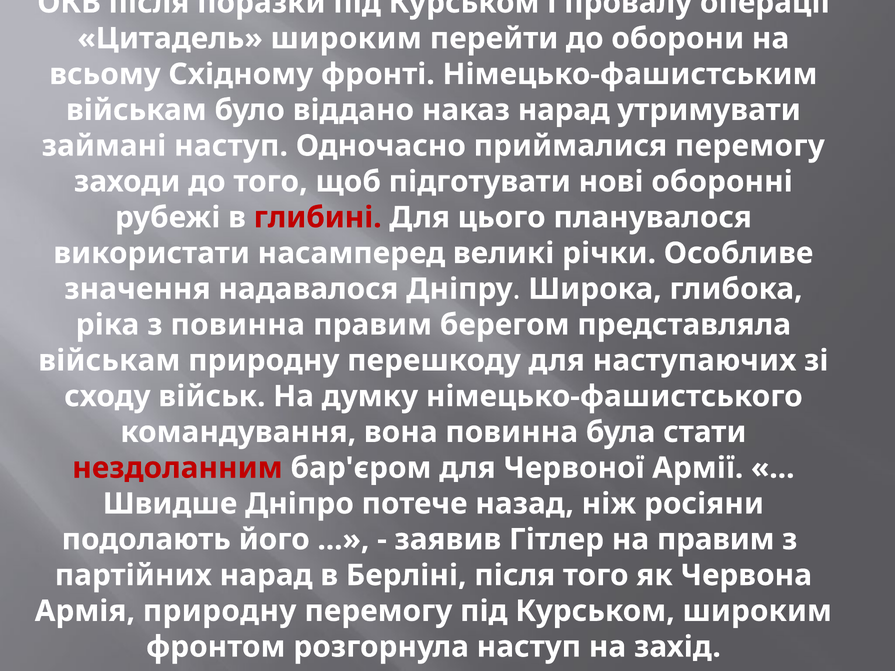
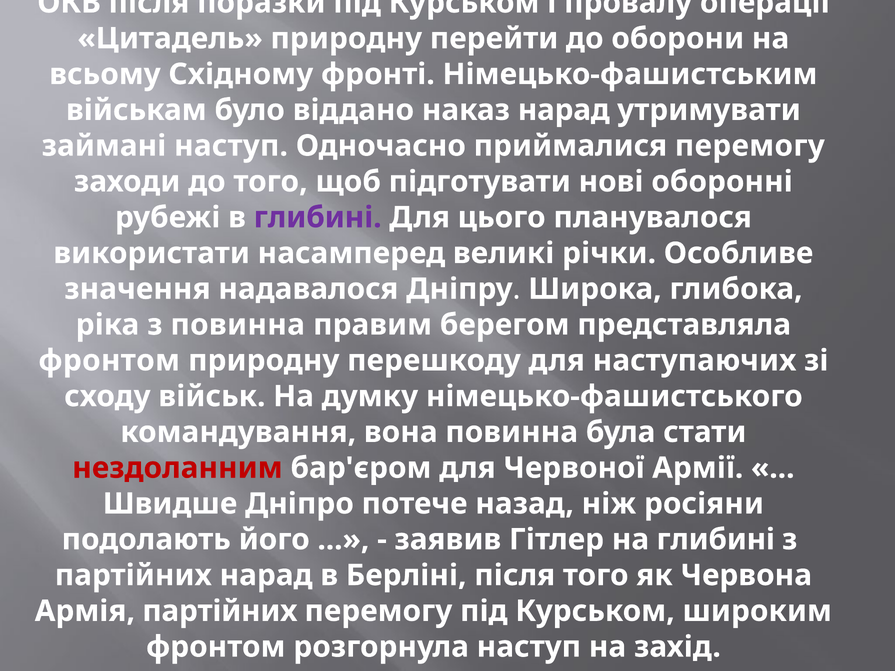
Цитадель широким: широким -> природну
глибині at (318, 217) colour: red -> purple
військам at (109, 361): військам -> фронтом
на правим: правим -> глибині
Армія природну: природну -> партійних
